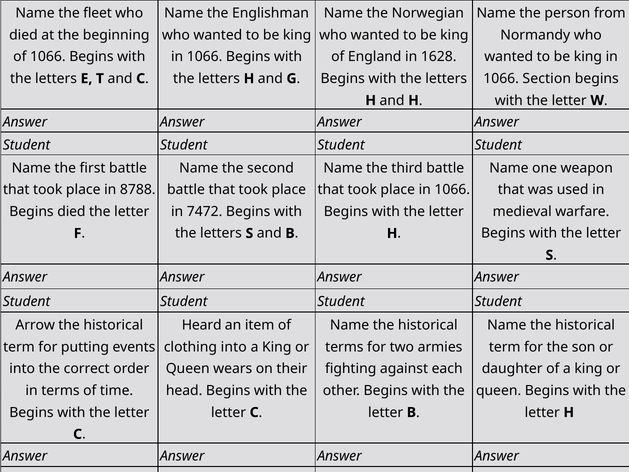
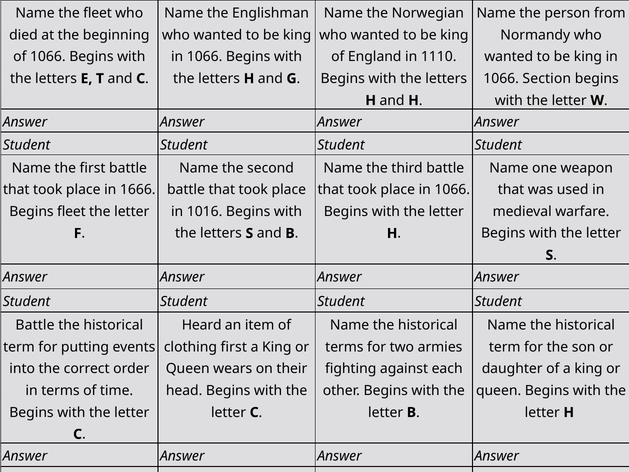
1628: 1628 -> 1110
8788: 8788 -> 1666
Begins died: died -> fleet
7472: 7472 -> 1016
Arrow at (35, 325): Arrow -> Battle
clothing into: into -> first
